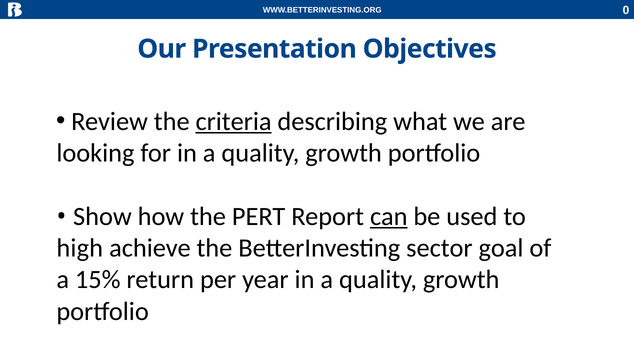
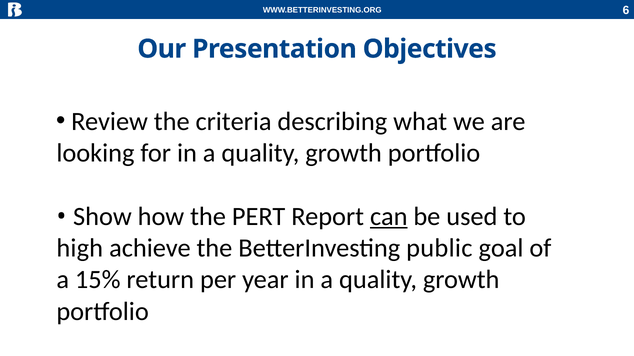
0: 0 -> 6
criteria underline: present -> none
sector: sector -> public
